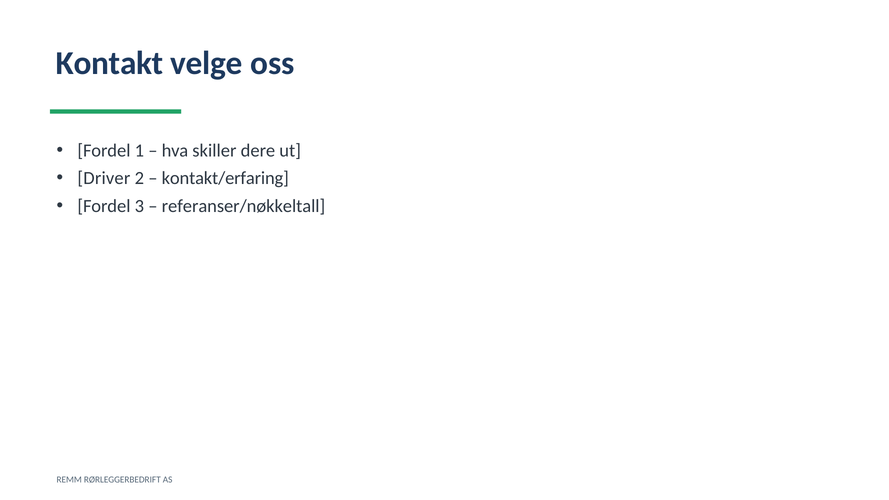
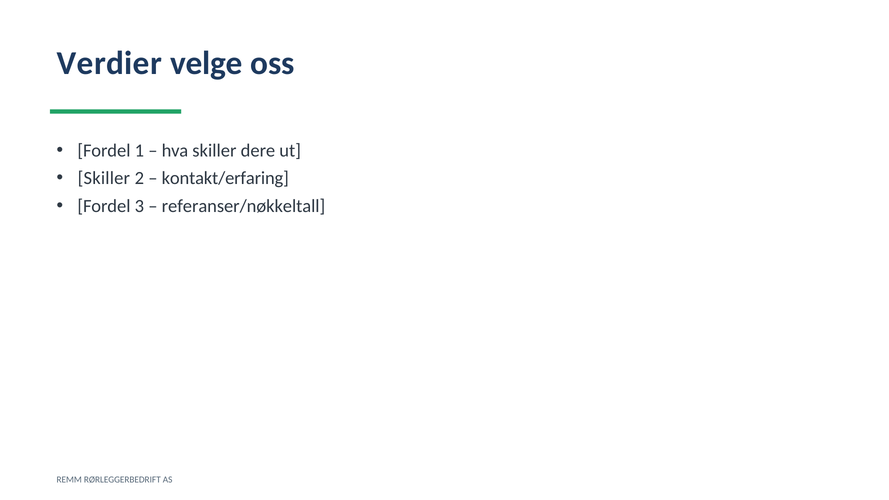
Kontakt: Kontakt -> Verdier
Driver at (104, 178): Driver -> Skiller
